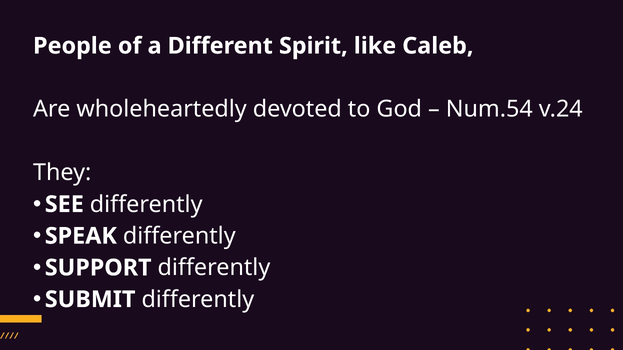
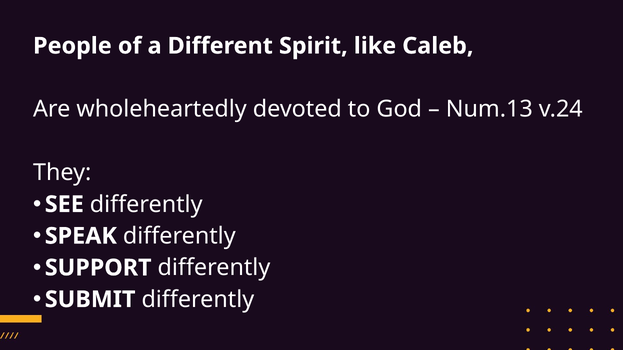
Num.54: Num.54 -> Num.13
